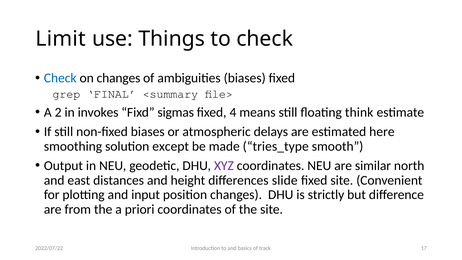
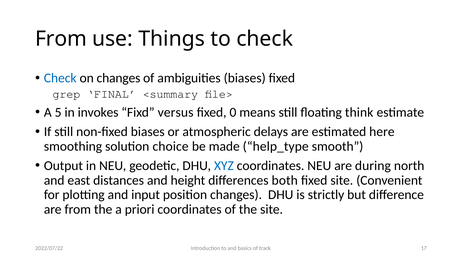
Limit at (61, 39): Limit -> From
2: 2 -> 5
sigmas: sigmas -> versus
4: 4 -> 0
except: except -> choice
tries_type: tries_type -> help_type
XYZ colour: purple -> blue
similar: similar -> during
slide: slide -> both
